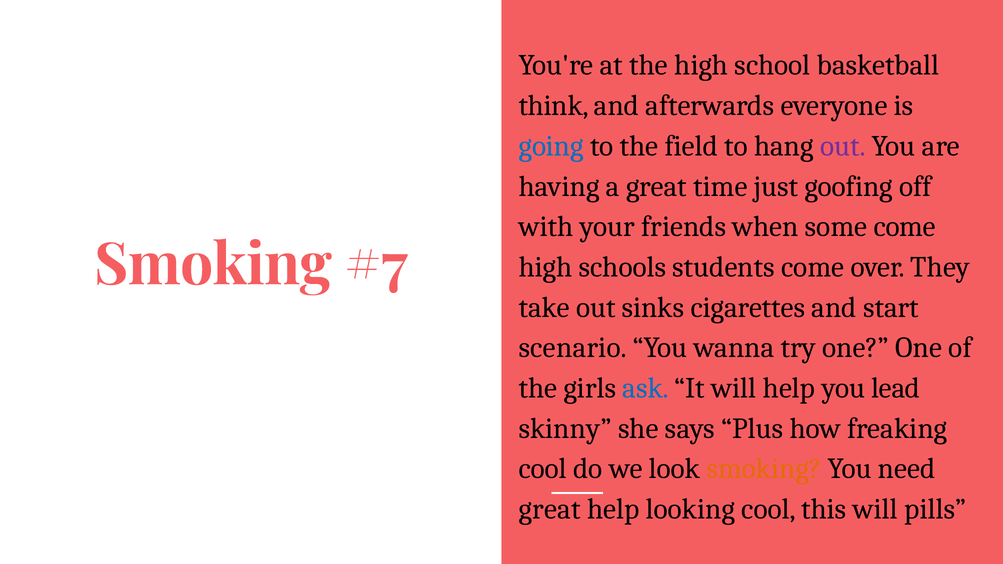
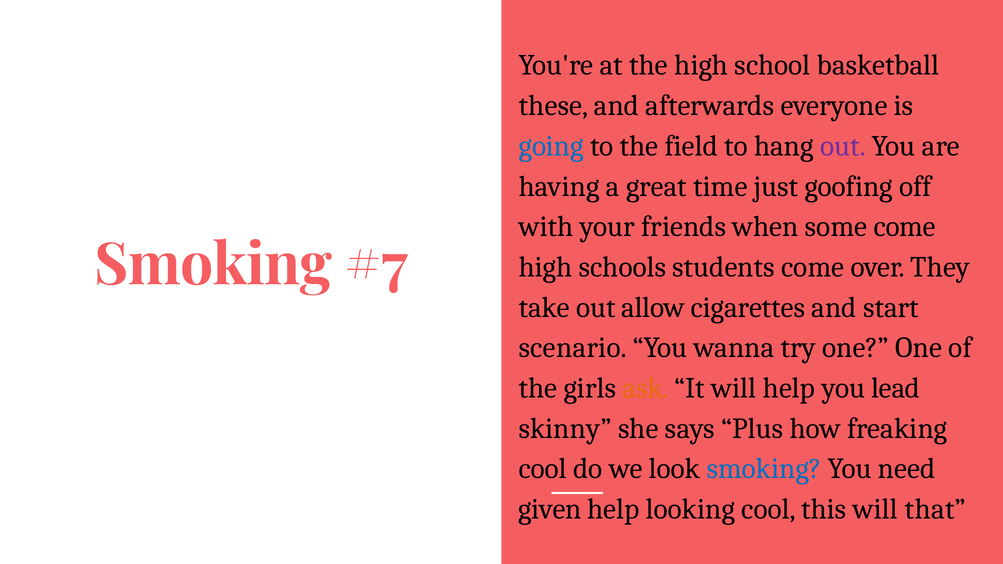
think: think -> these
sinks: sinks -> allow
ask colour: blue -> orange
smoking at (764, 469) colour: orange -> blue
great at (550, 509): great -> given
pills: pills -> that
